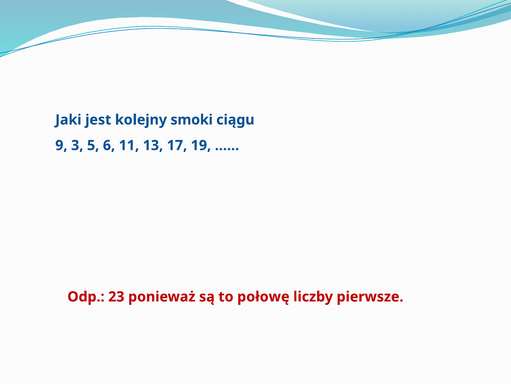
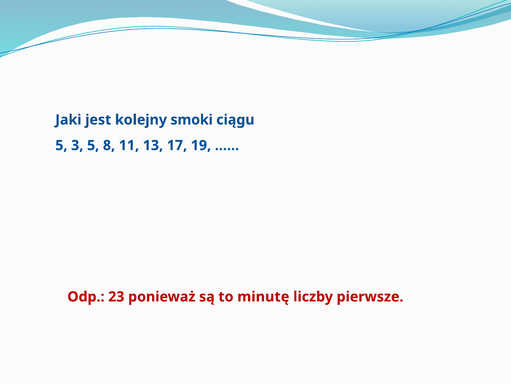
9 at (61, 145): 9 -> 5
6: 6 -> 8
połowę: połowę -> minutę
